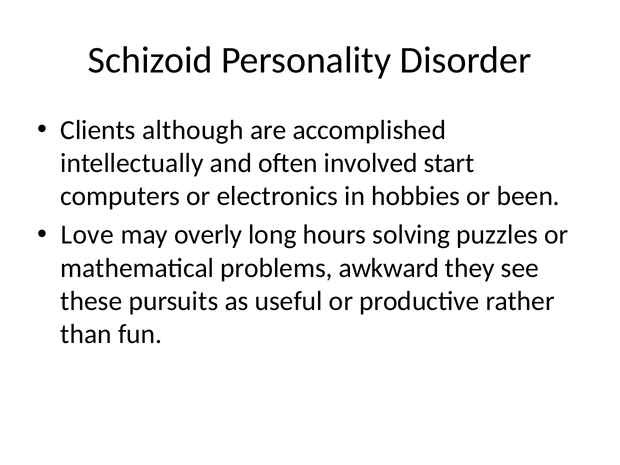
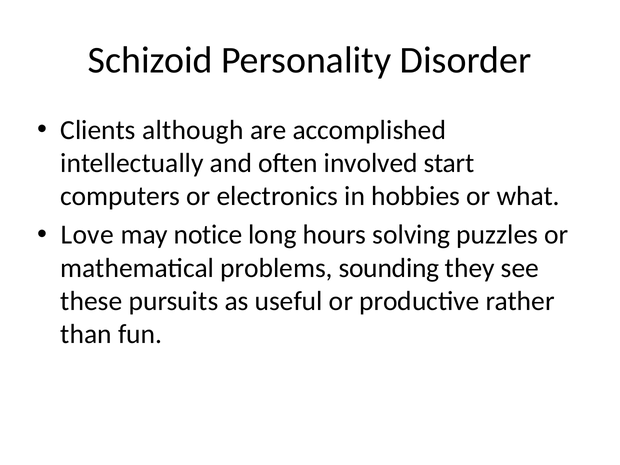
been: been -> what
overly: overly -> notice
awkward: awkward -> sounding
